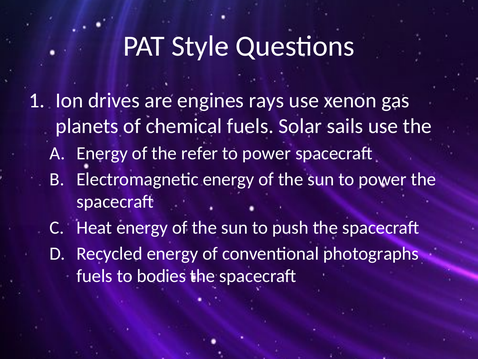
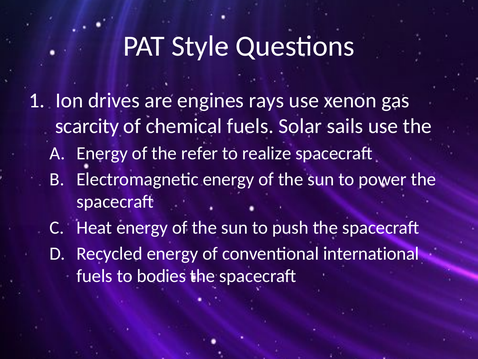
planets: planets -> scarcity
power at (267, 153): power -> realize
photographs: photographs -> international
